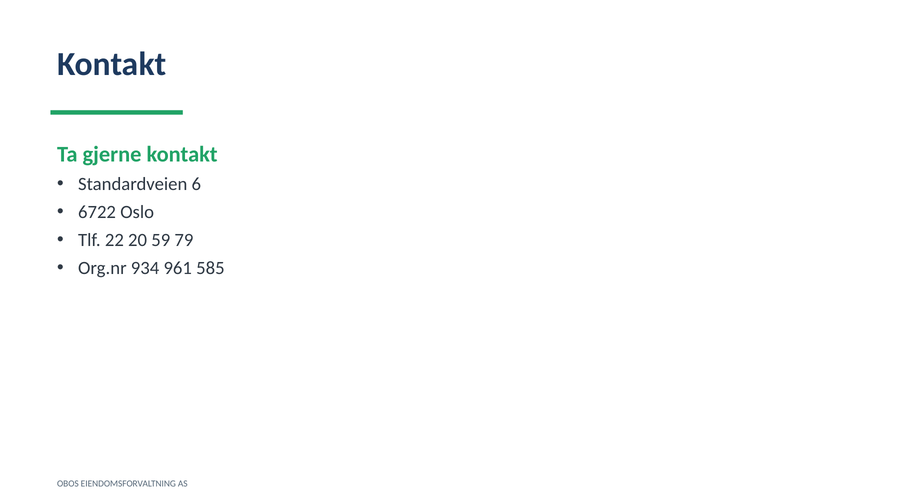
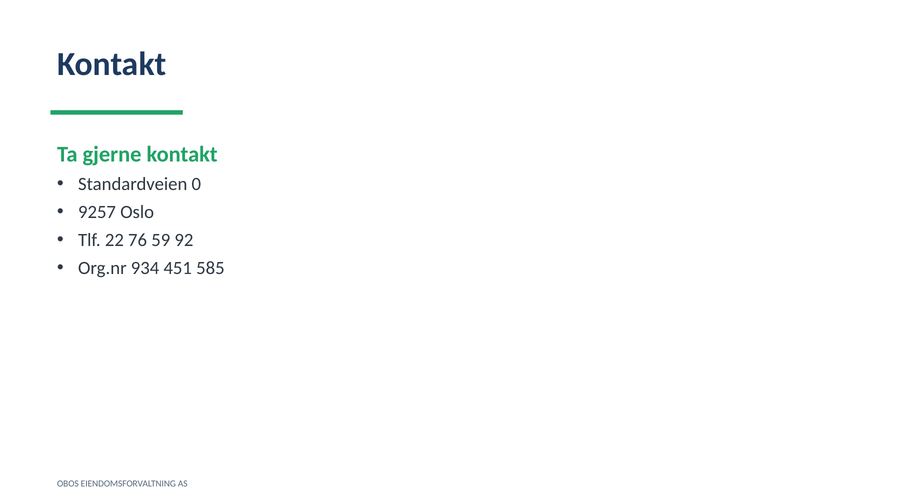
6: 6 -> 0
6722: 6722 -> 9257
20: 20 -> 76
79: 79 -> 92
961: 961 -> 451
